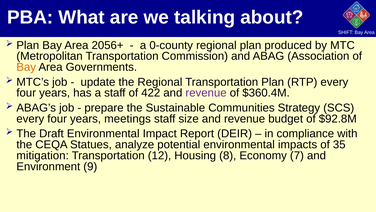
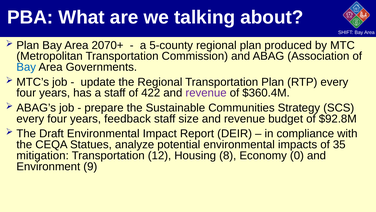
2056+: 2056+ -> 2070+
0-county: 0-county -> 5-county
Bay at (26, 67) colour: orange -> blue
meetings: meetings -> feedback
7: 7 -> 0
